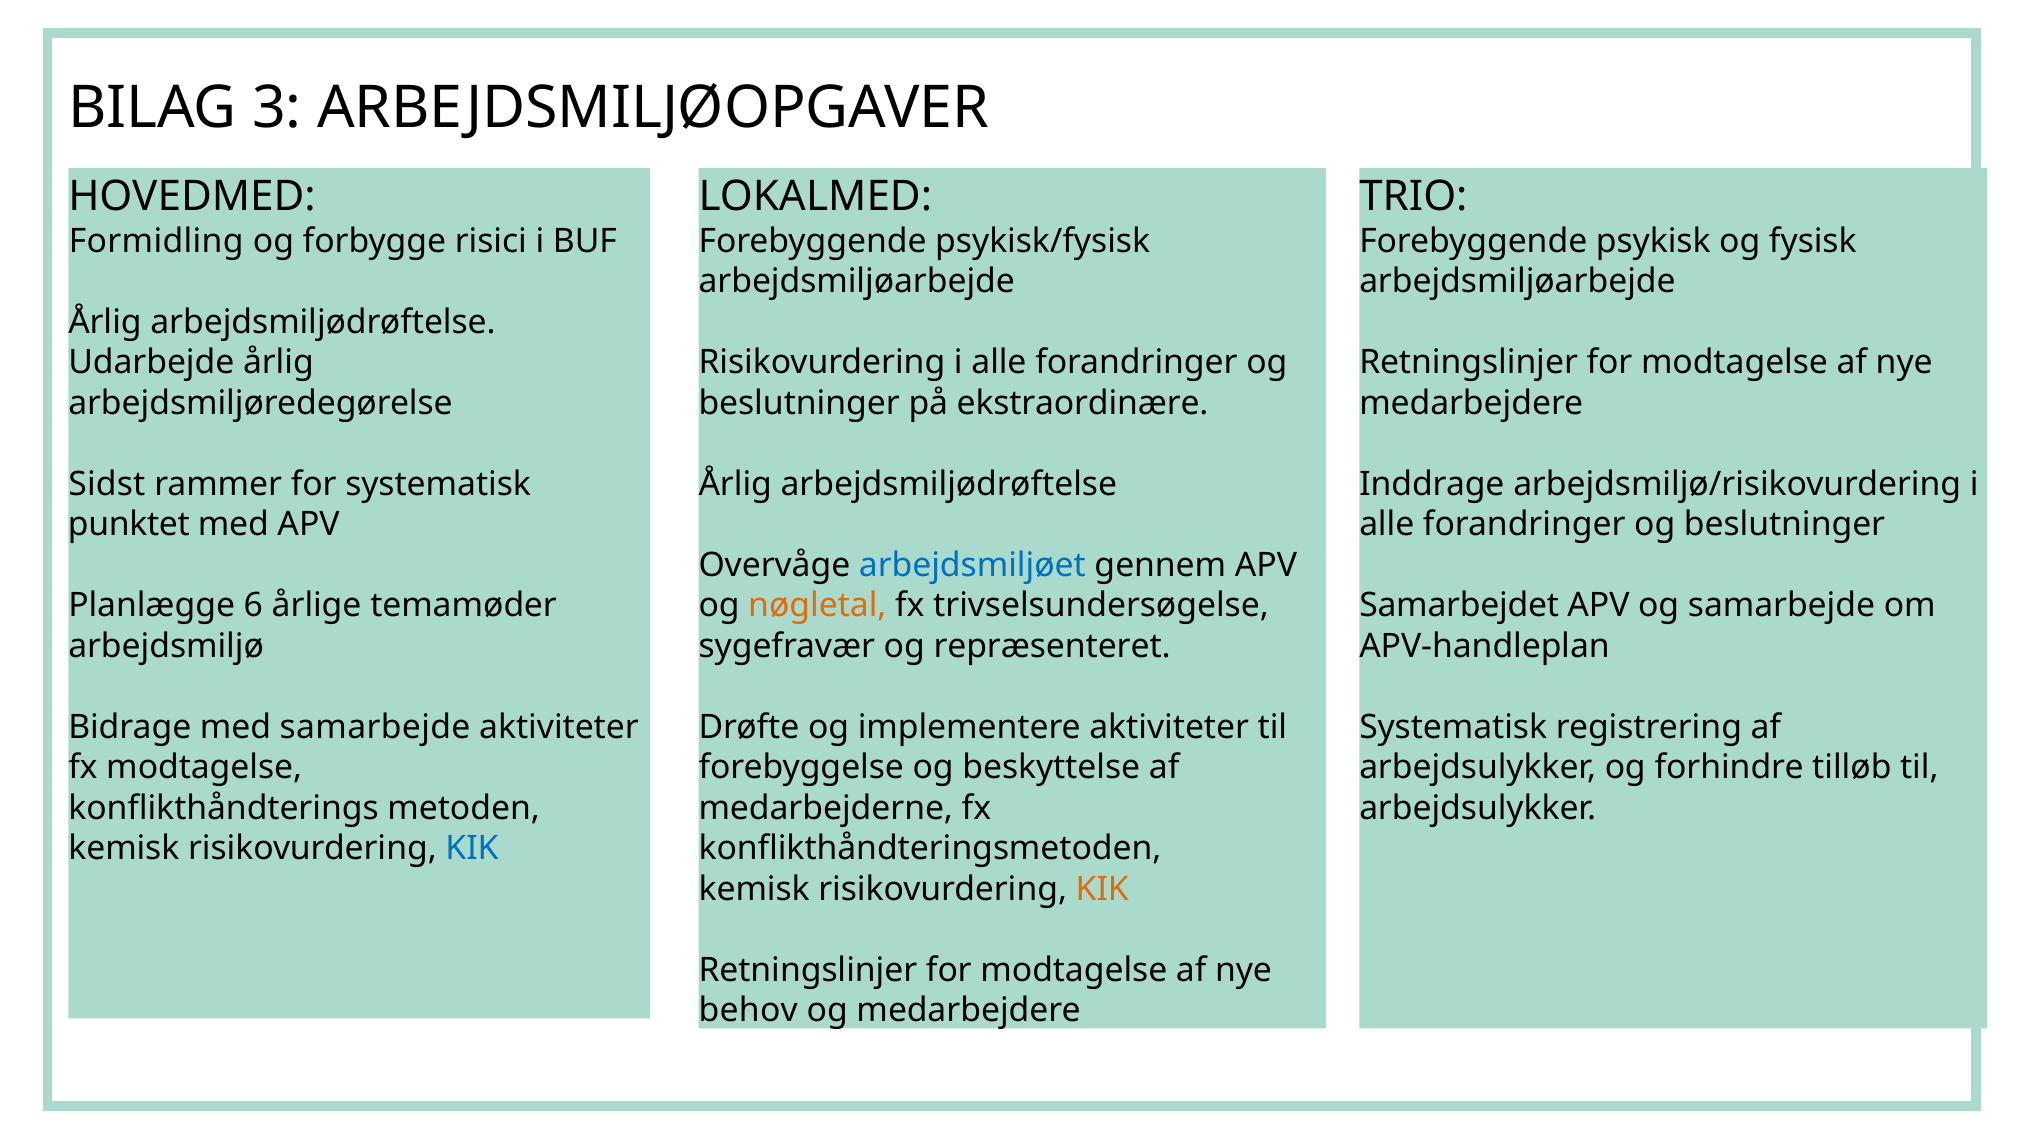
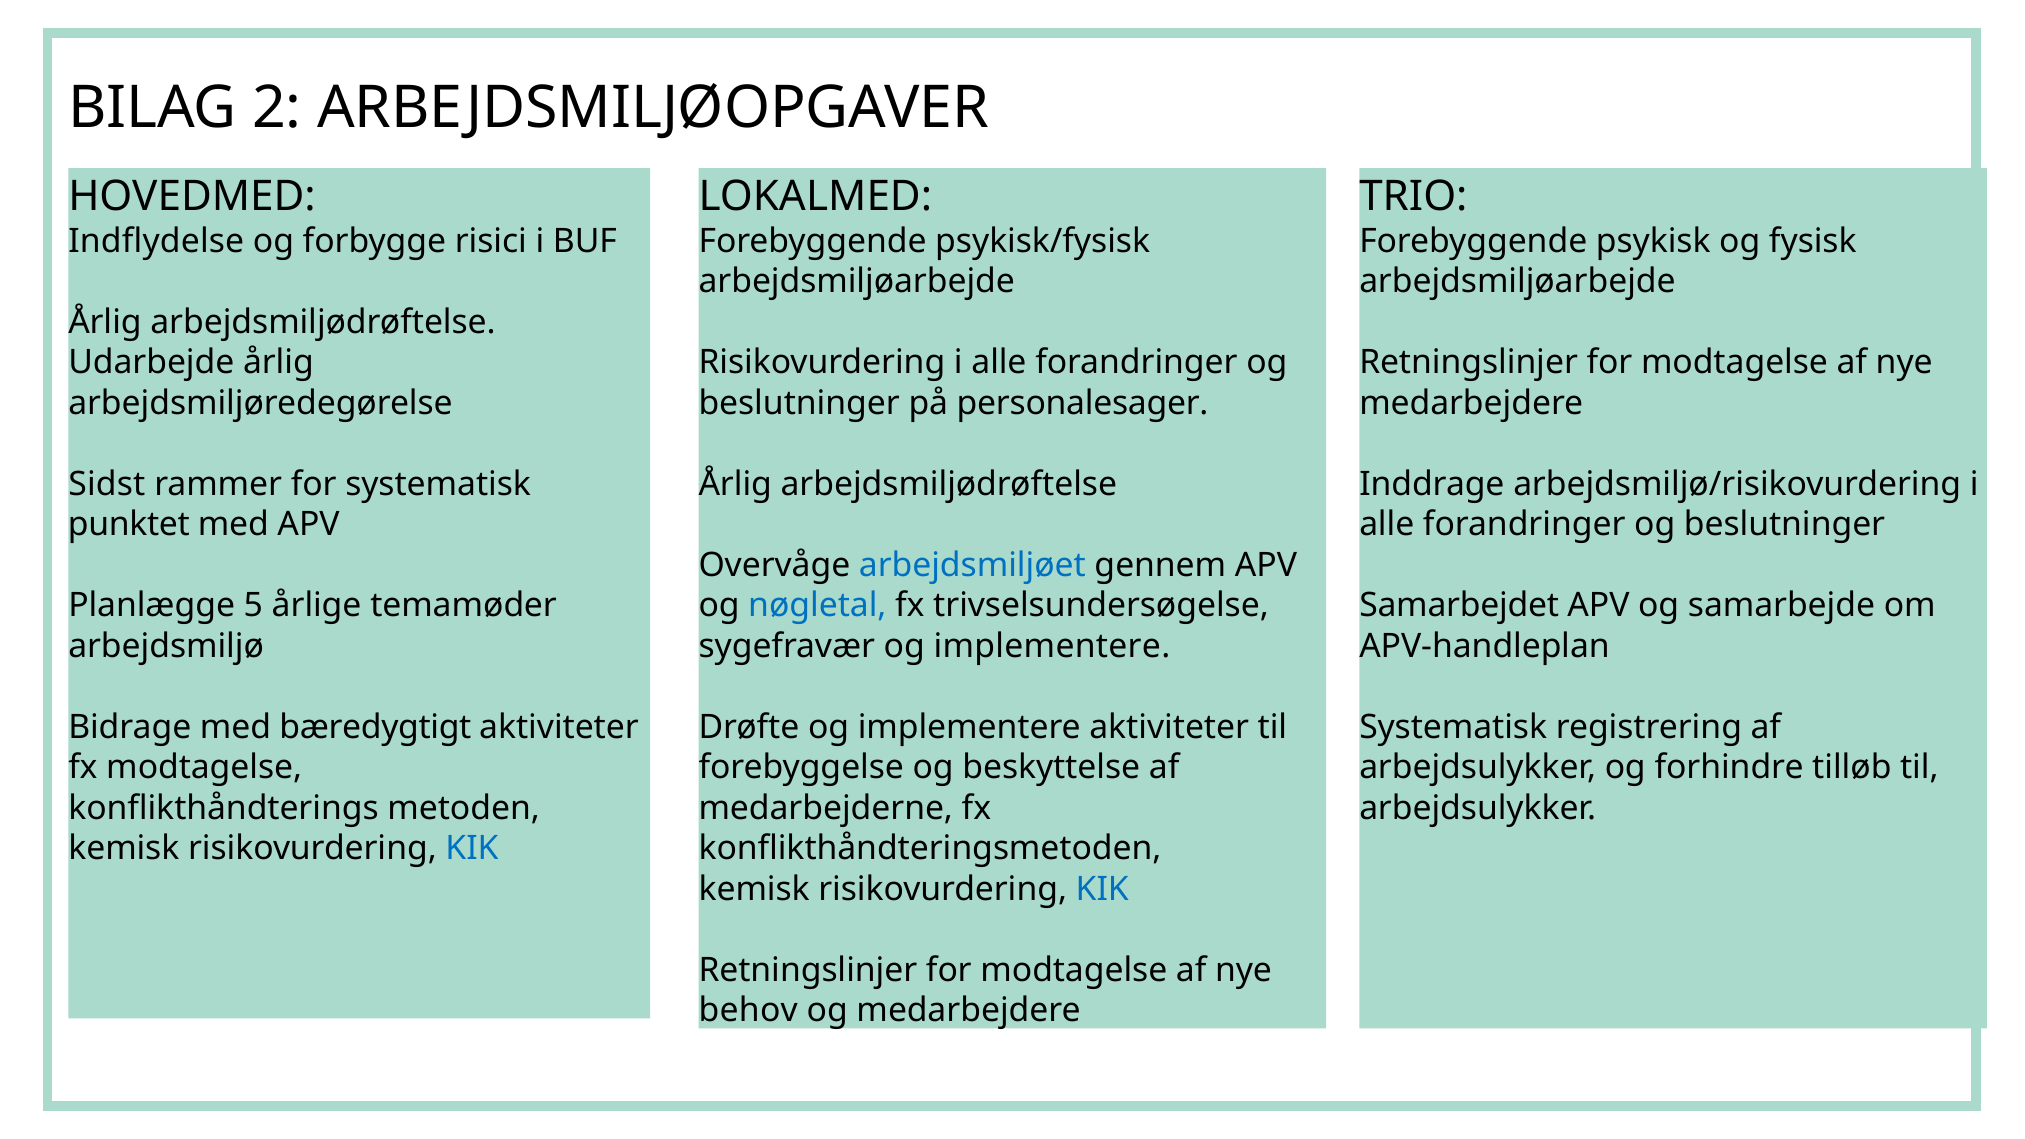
3: 3 -> 2
Formidling: Formidling -> Indflydelse
ekstraordinære: ekstraordinære -> personalesager
6: 6 -> 5
nøgletal colour: orange -> blue
sygefravær og repræsenteret: repræsenteret -> implementere
med samarbejde: samarbejde -> bæredygtigt
KIK at (1102, 889) colour: orange -> blue
